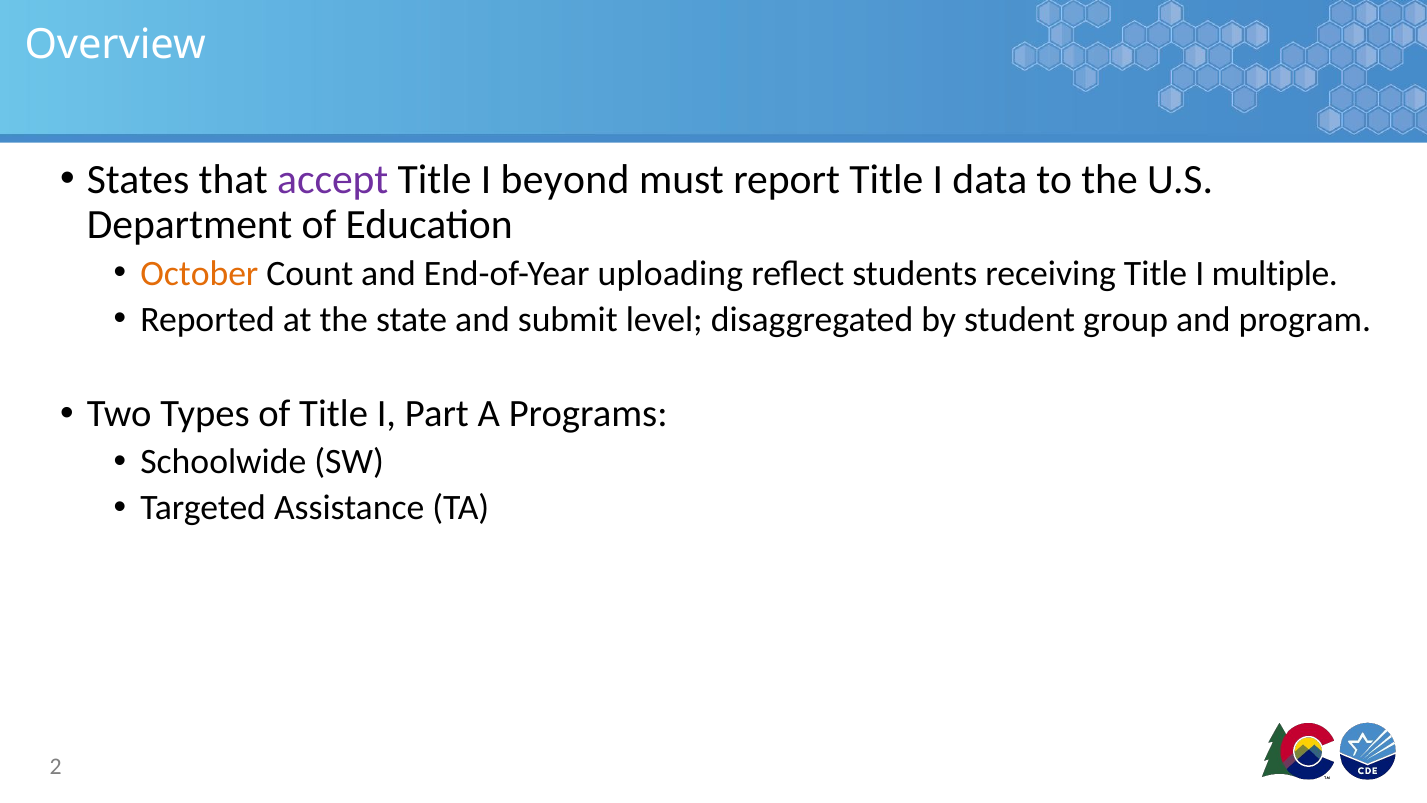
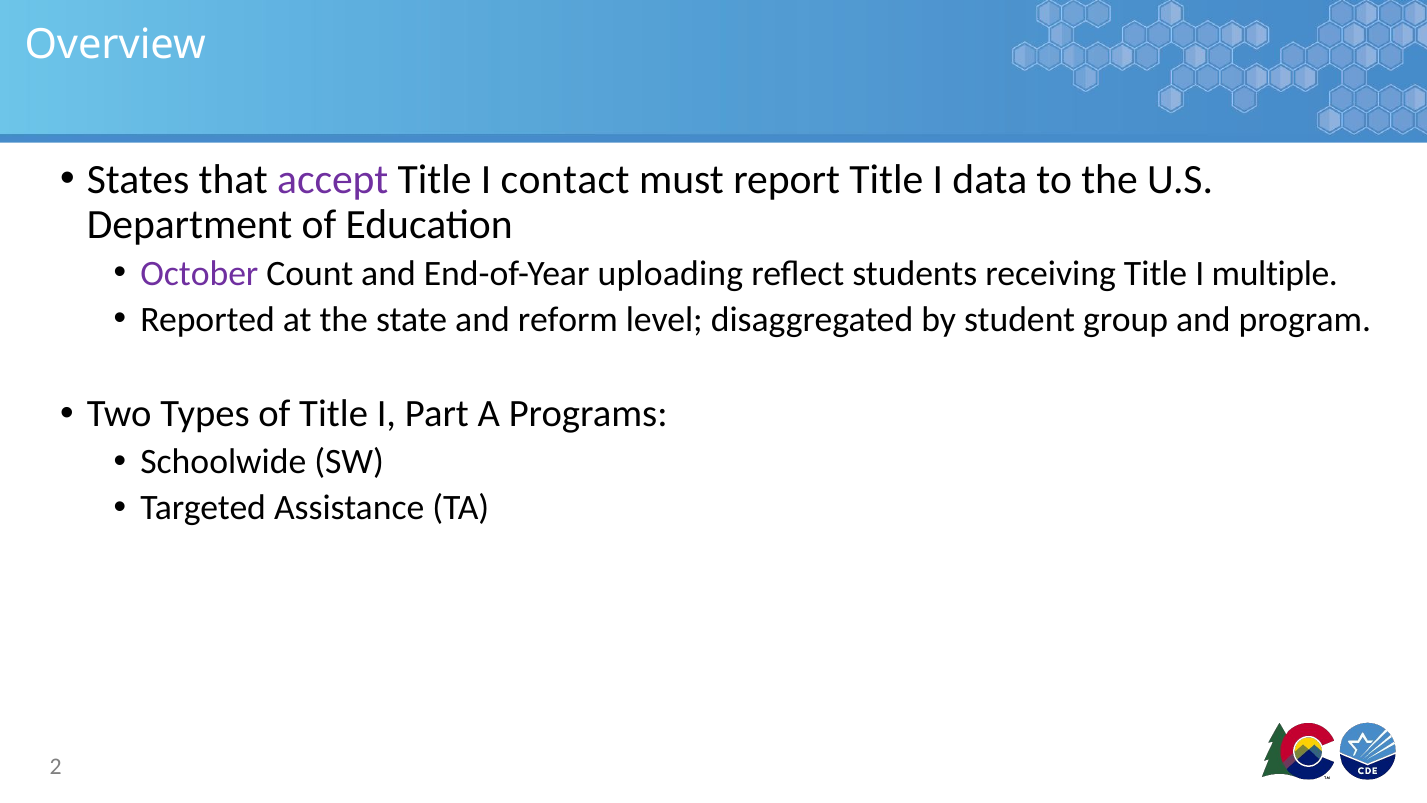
beyond: beyond -> contact
October colour: orange -> purple
submit: submit -> reform
